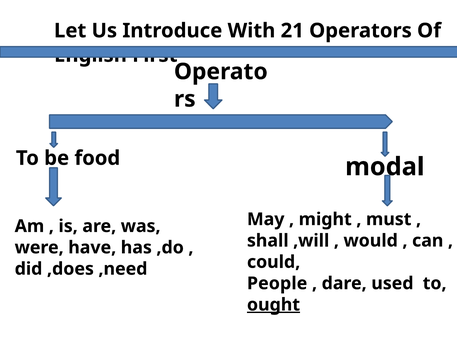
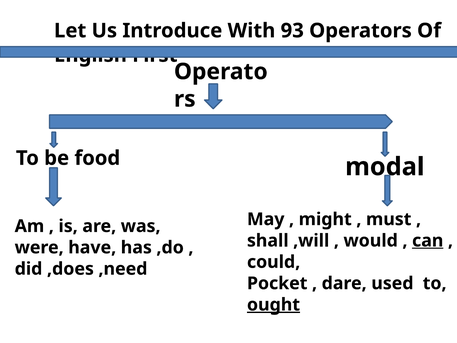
21: 21 -> 93
can underline: none -> present
People: People -> Pocket
